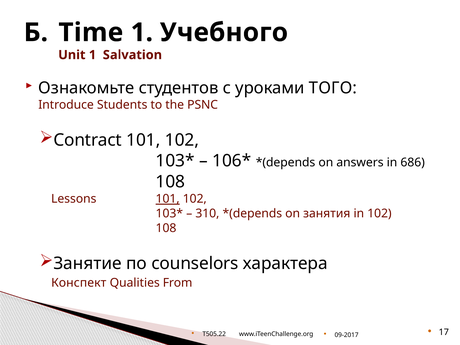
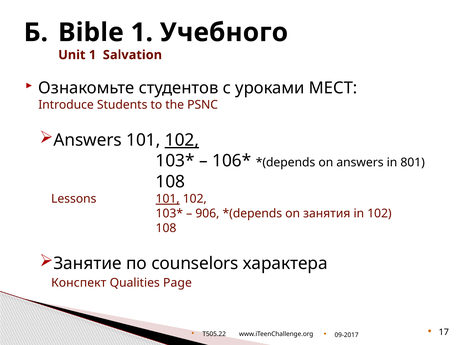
Time: Time -> Bible
ТОГО: ТОГО -> МЕСТ
Contract at (88, 140): Contract -> Answers
102 at (182, 140) underline: none -> present
686: 686 -> 801
310: 310 -> 906
From: From -> Page
